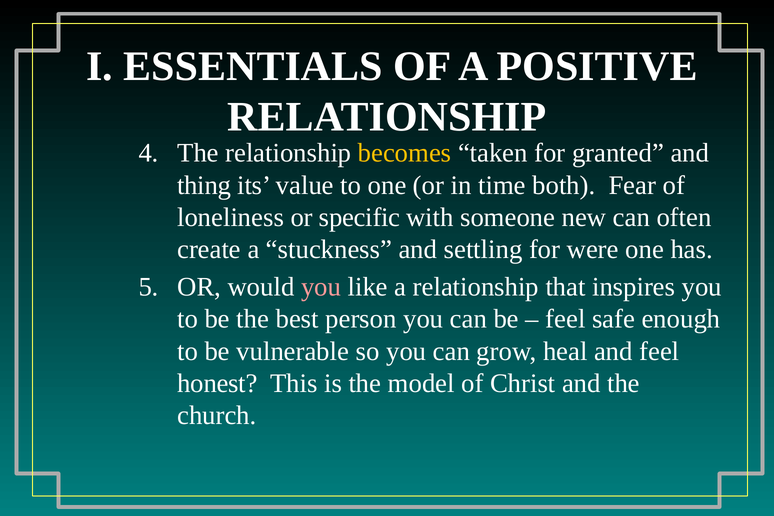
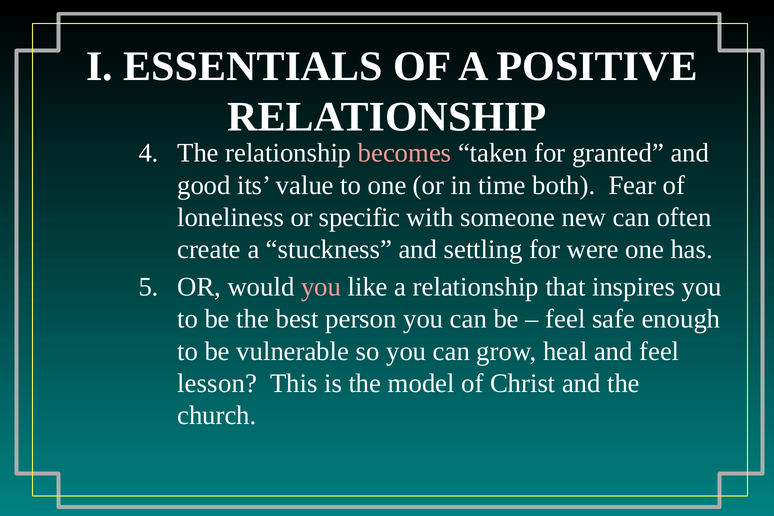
becomes colour: yellow -> pink
thing: thing -> good
honest: honest -> lesson
